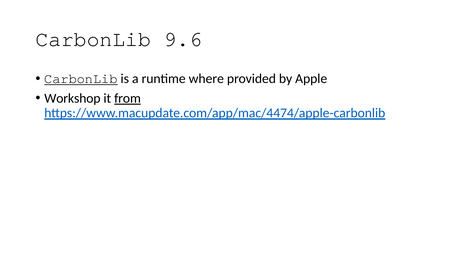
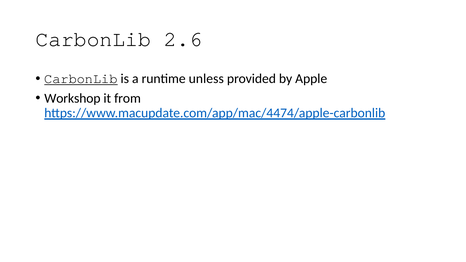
9.6: 9.6 -> 2.6
where: where -> unless
from underline: present -> none
